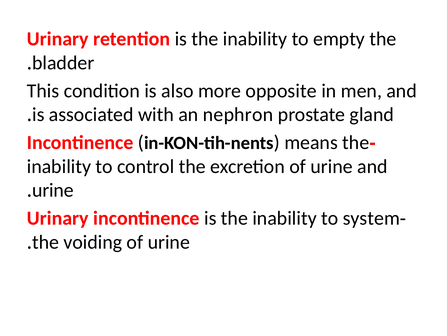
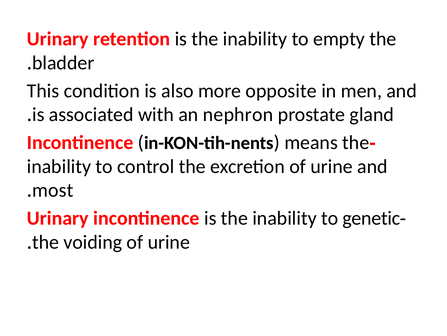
urine at (53, 190): urine -> most
system: system -> genetic
